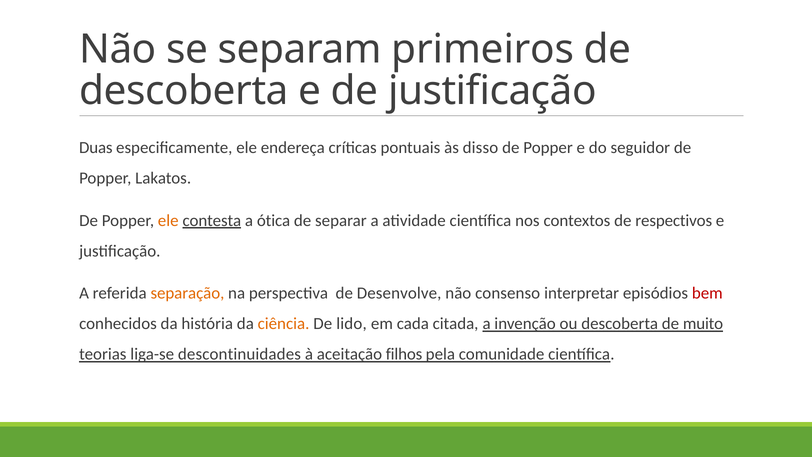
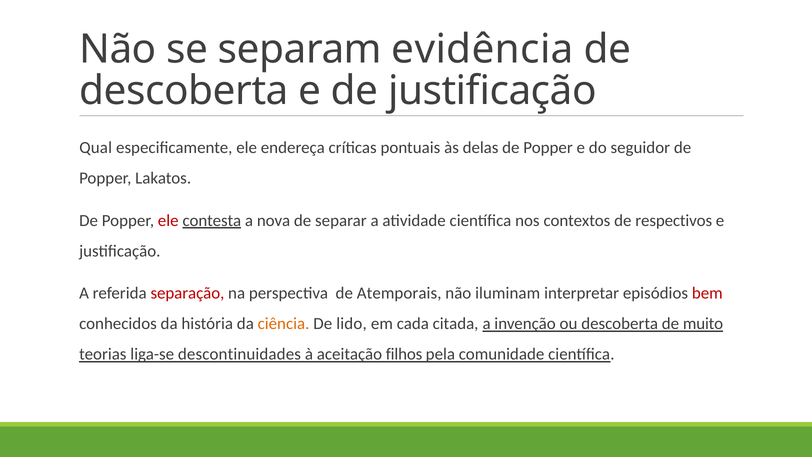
primeiros: primeiros -> evidência
Duas: Duas -> Qual
disso: disso -> delas
ele at (168, 220) colour: orange -> red
ótica: ótica -> nova
separação colour: orange -> red
Desenvolve: Desenvolve -> Atemporais
consenso: consenso -> iluminam
